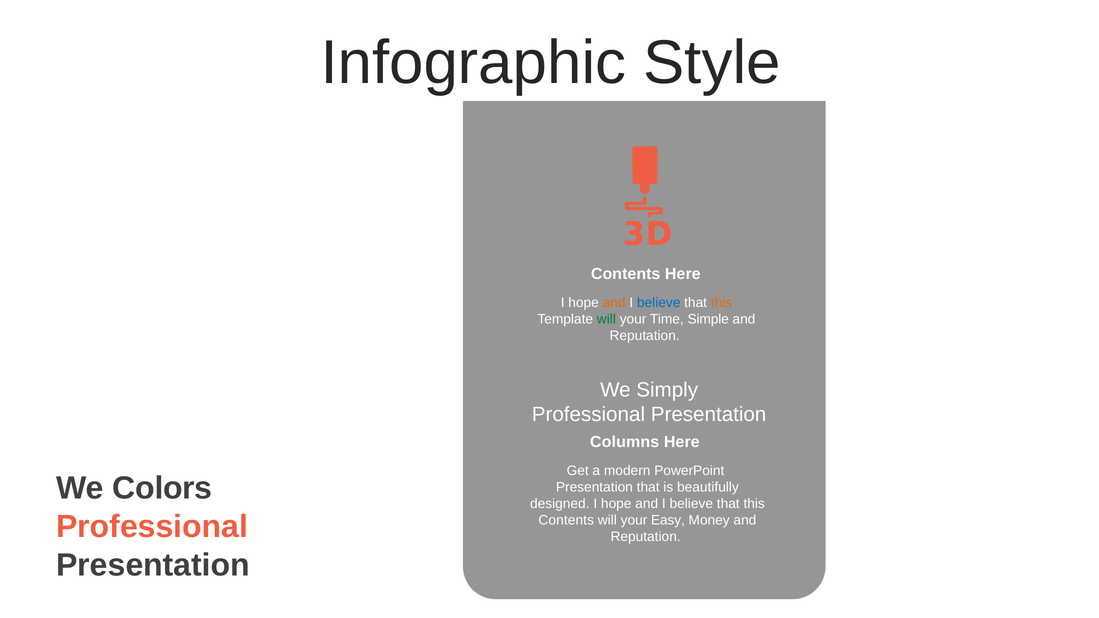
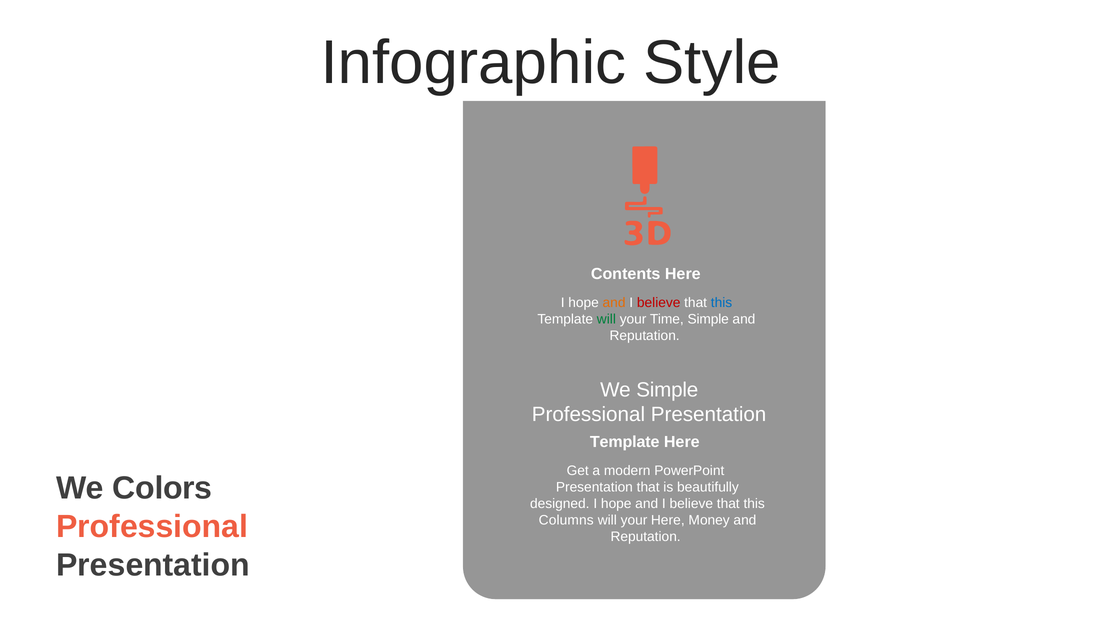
believe at (659, 303) colour: blue -> red
this at (722, 303) colour: orange -> blue
We Simply: Simply -> Simple
Columns at (625, 442): Columns -> Template
Contents at (566, 520): Contents -> Columns
your Easy: Easy -> Here
